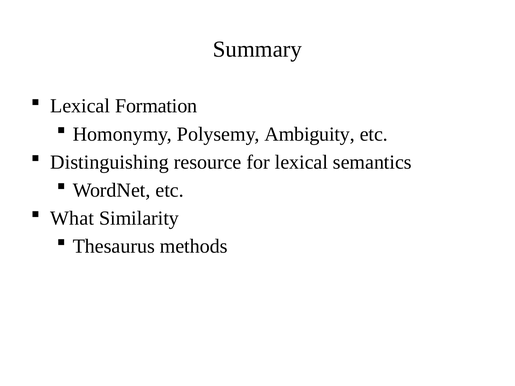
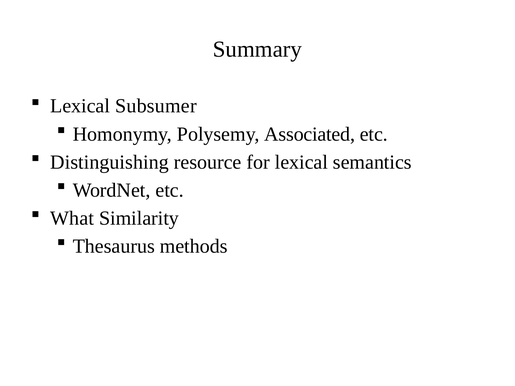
Formation: Formation -> Subsumer
Ambiguity: Ambiguity -> Associated
